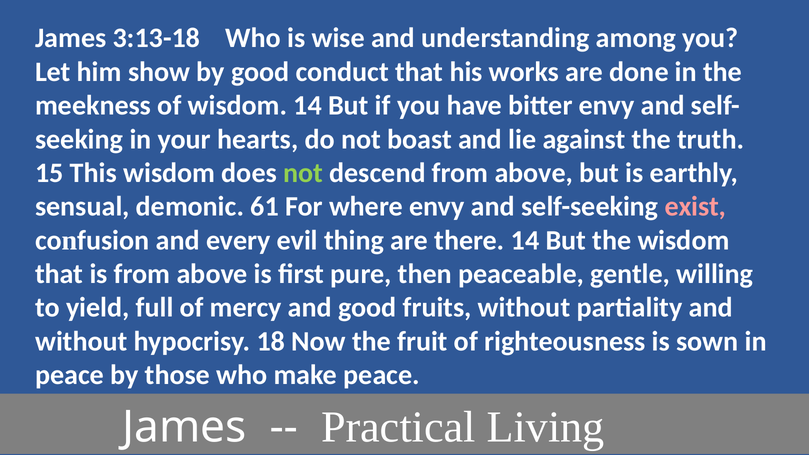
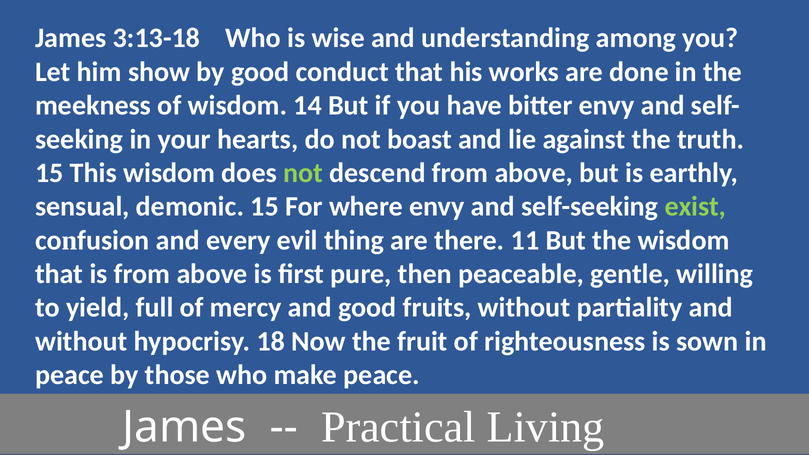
demonic 61: 61 -> 15
exist colour: pink -> light green
there 14: 14 -> 11
